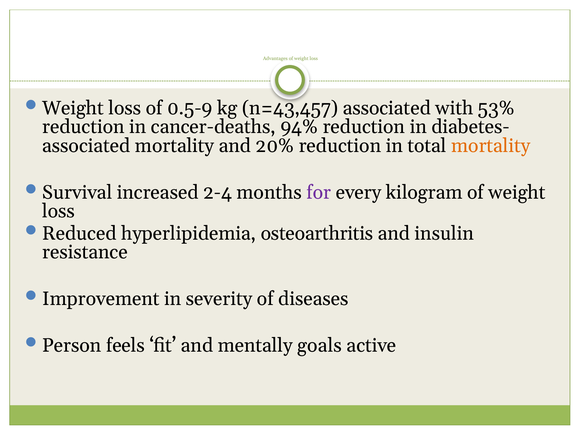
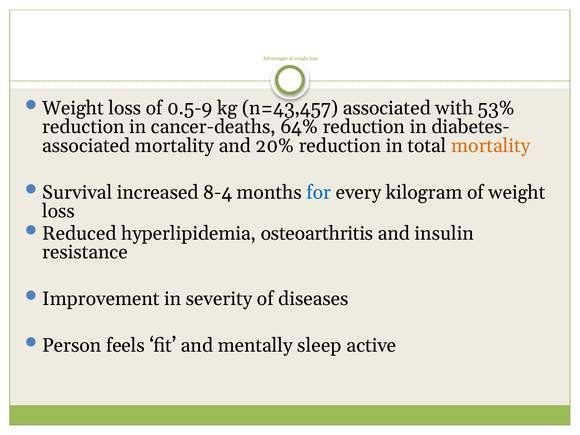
94%: 94% -> 64%
2-4: 2-4 -> 8-4
for colour: purple -> blue
goals: goals -> sleep
